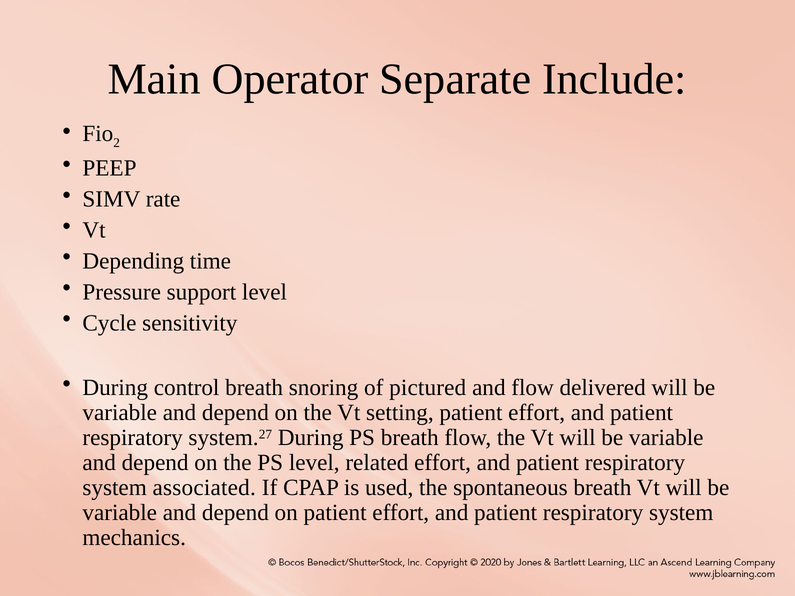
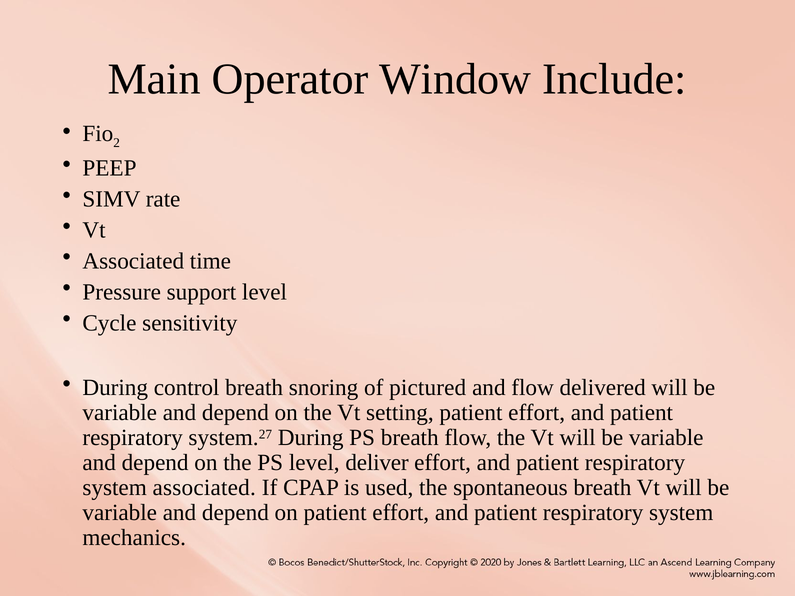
Separate: Separate -> Window
Depending at (133, 261): Depending -> Associated
related: related -> deliver
